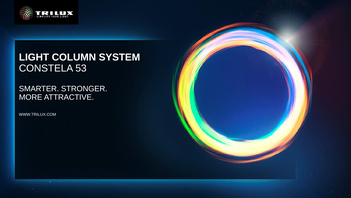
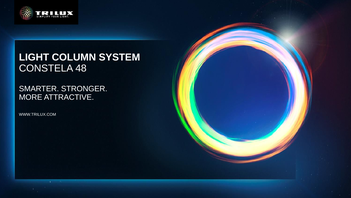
53: 53 -> 48
